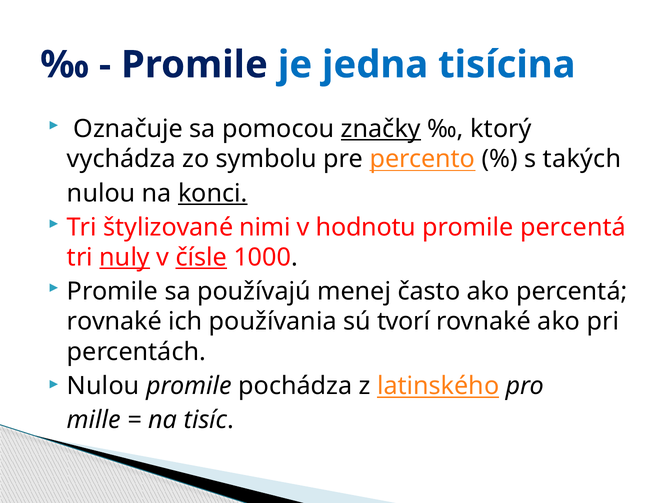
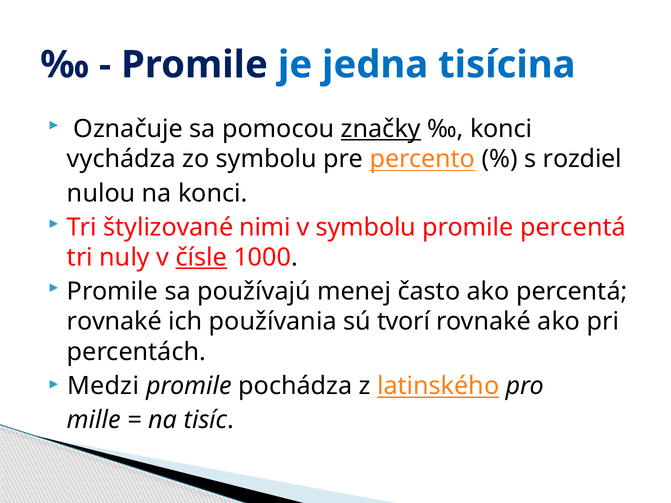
ktorý at (501, 129): ktorý -> konci
takých: takých -> rozdiel
konci at (213, 193) underline: present -> none
v hodnotu: hodnotu -> symbolu
nuly underline: present -> none
Nulou at (103, 386): Nulou -> Medzi
